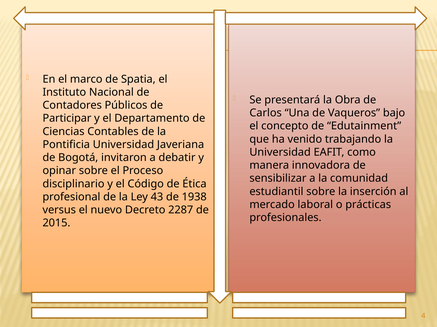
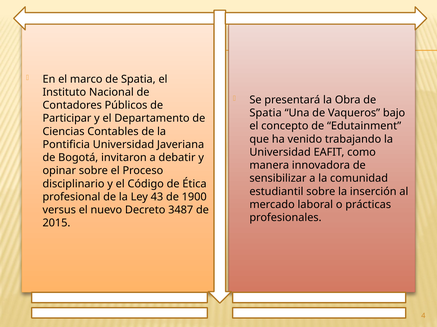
Carlos at (266, 113): Carlos -> Spatia
1938: 1938 -> 1900
2287: 2287 -> 3487
